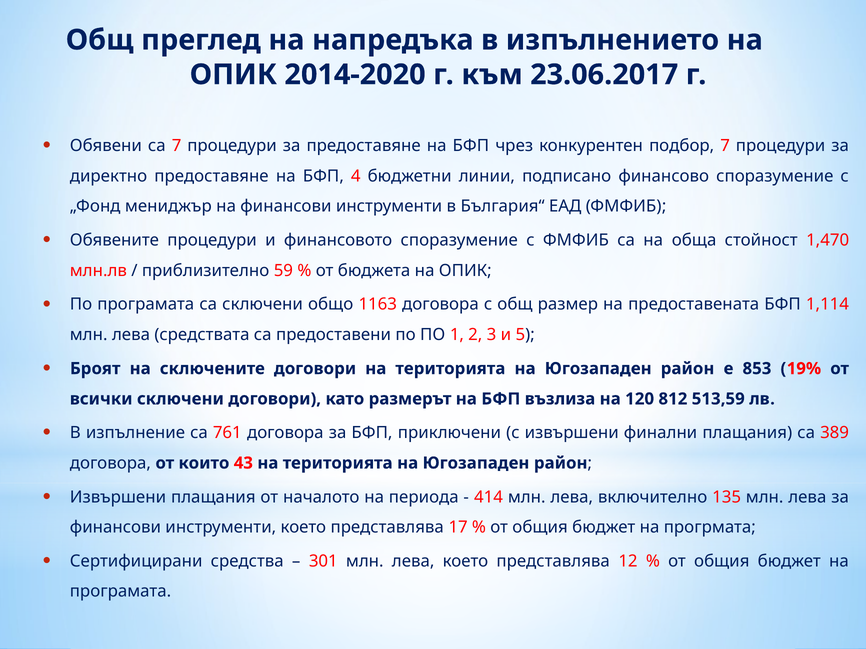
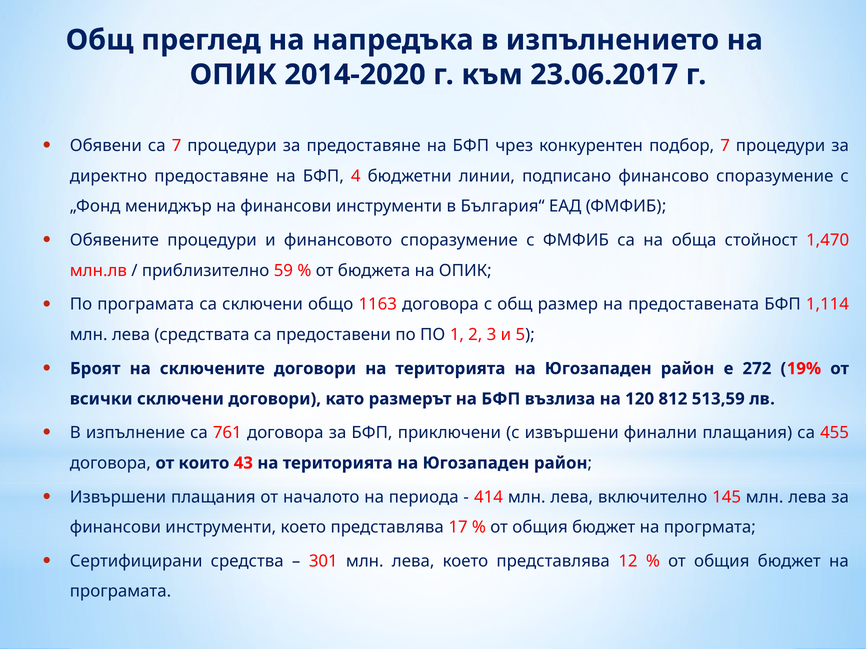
853: 853 -> 272
389: 389 -> 455
135: 135 -> 145
